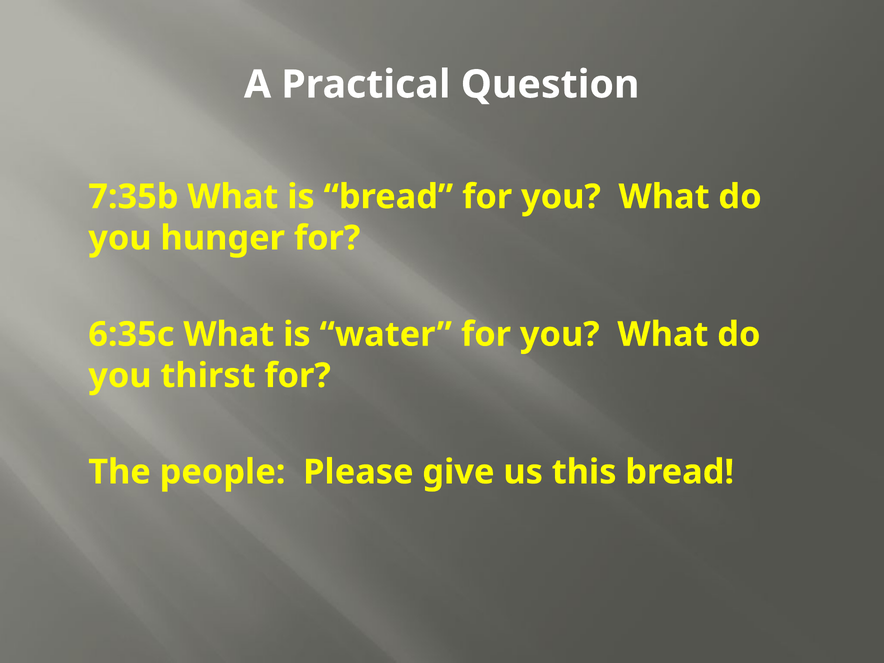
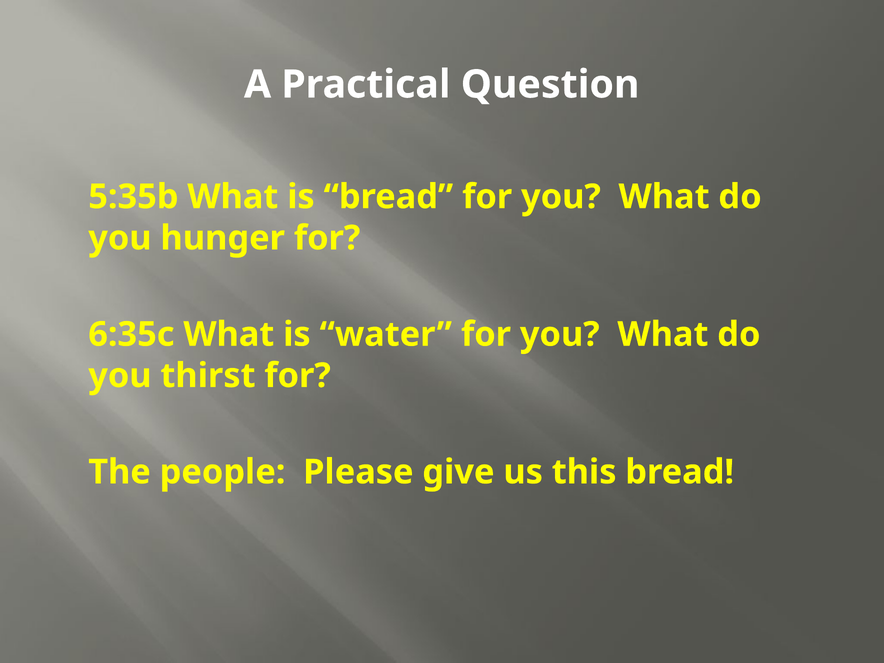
7:35b: 7:35b -> 5:35b
